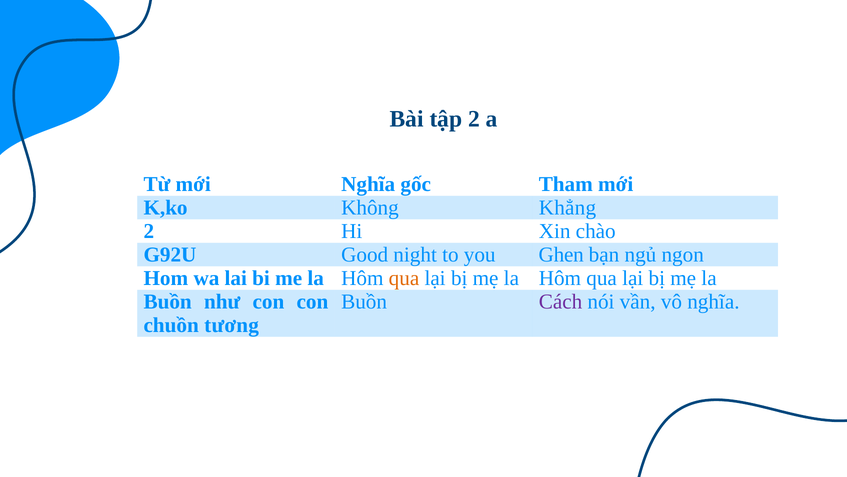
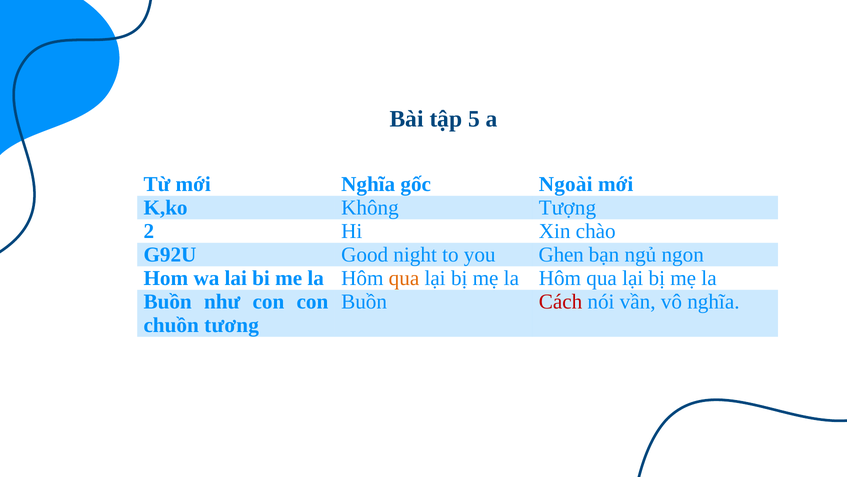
tập 2: 2 -> 5
Tham: Tham -> Ngoài
Khẳng: Khẳng -> Tượng
Cách colour: purple -> red
